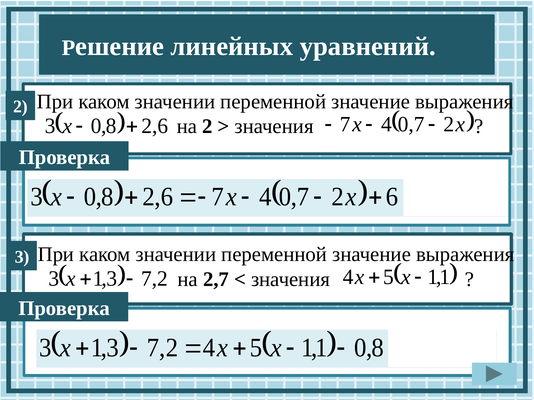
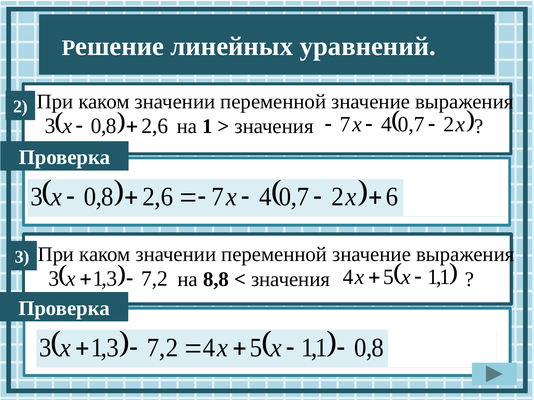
на 2: 2 -> 1
2,7: 2,7 -> 8,8
